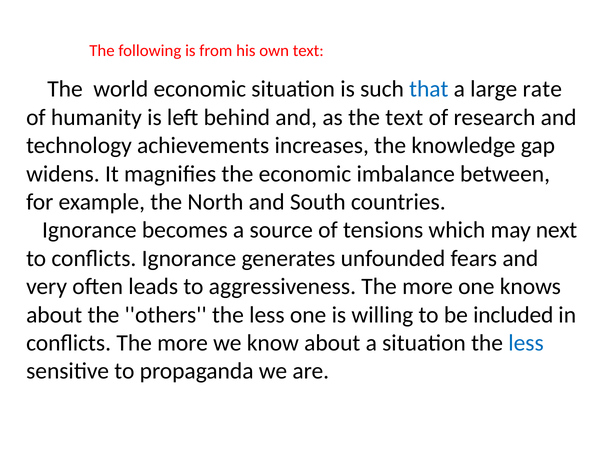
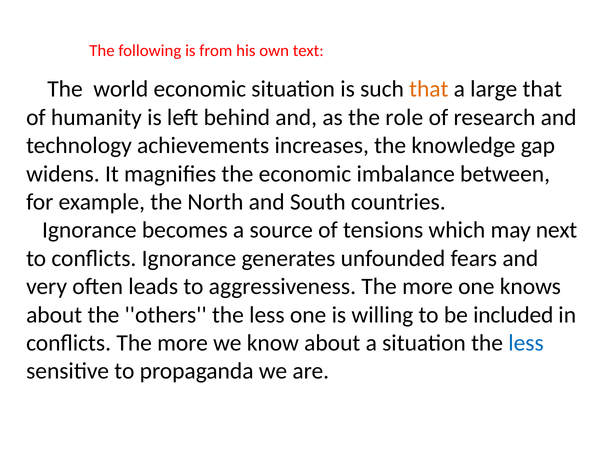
that at (429, 89) colour: blue -> orange
large rate: rate -> that
the text: text -> role
